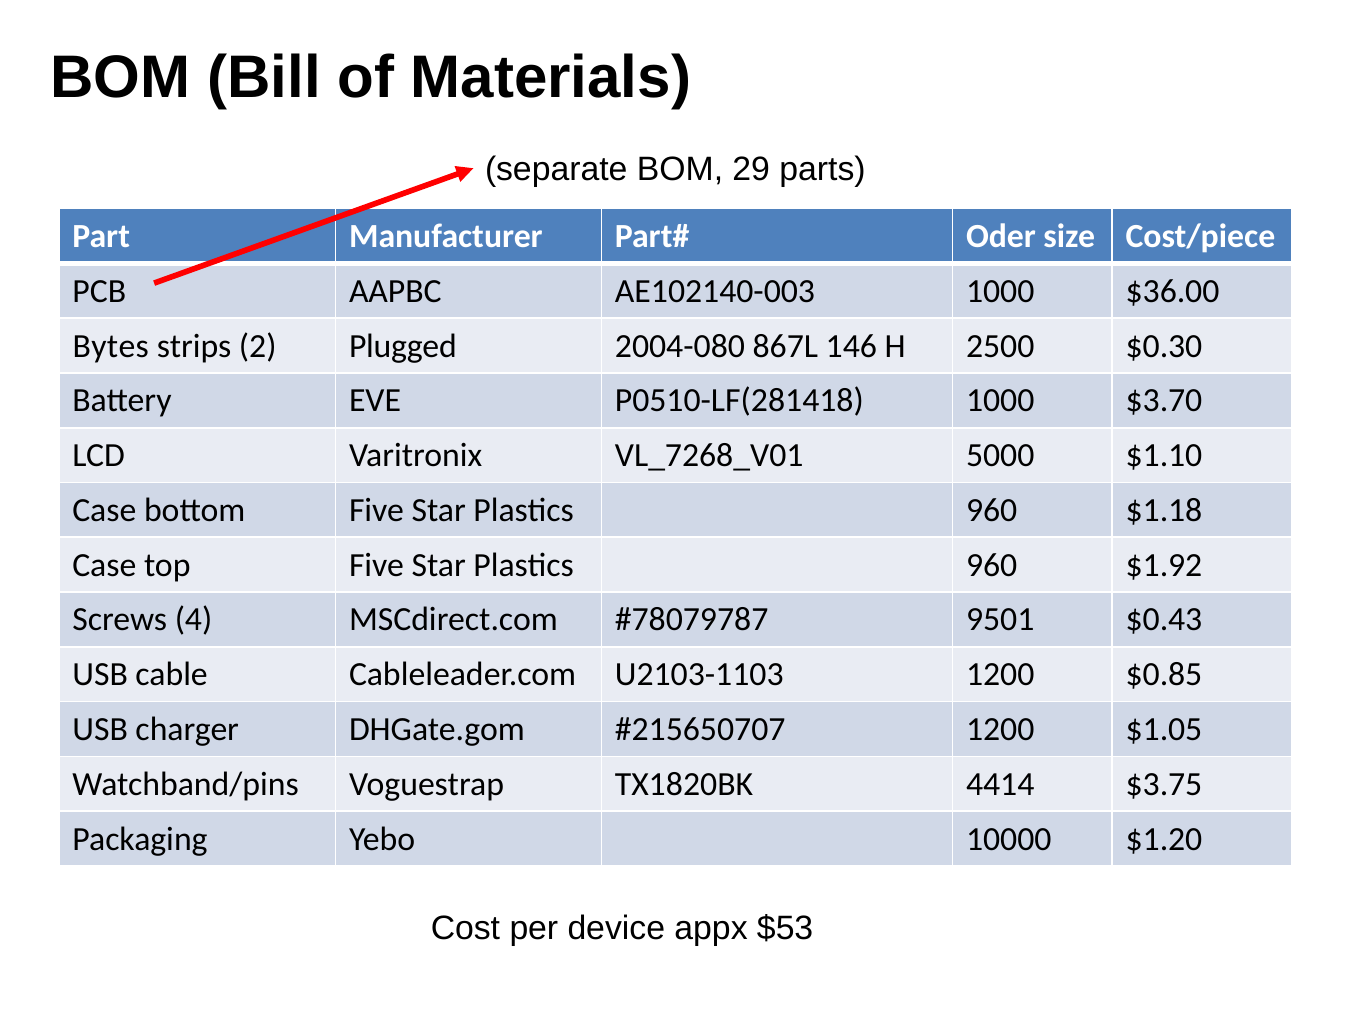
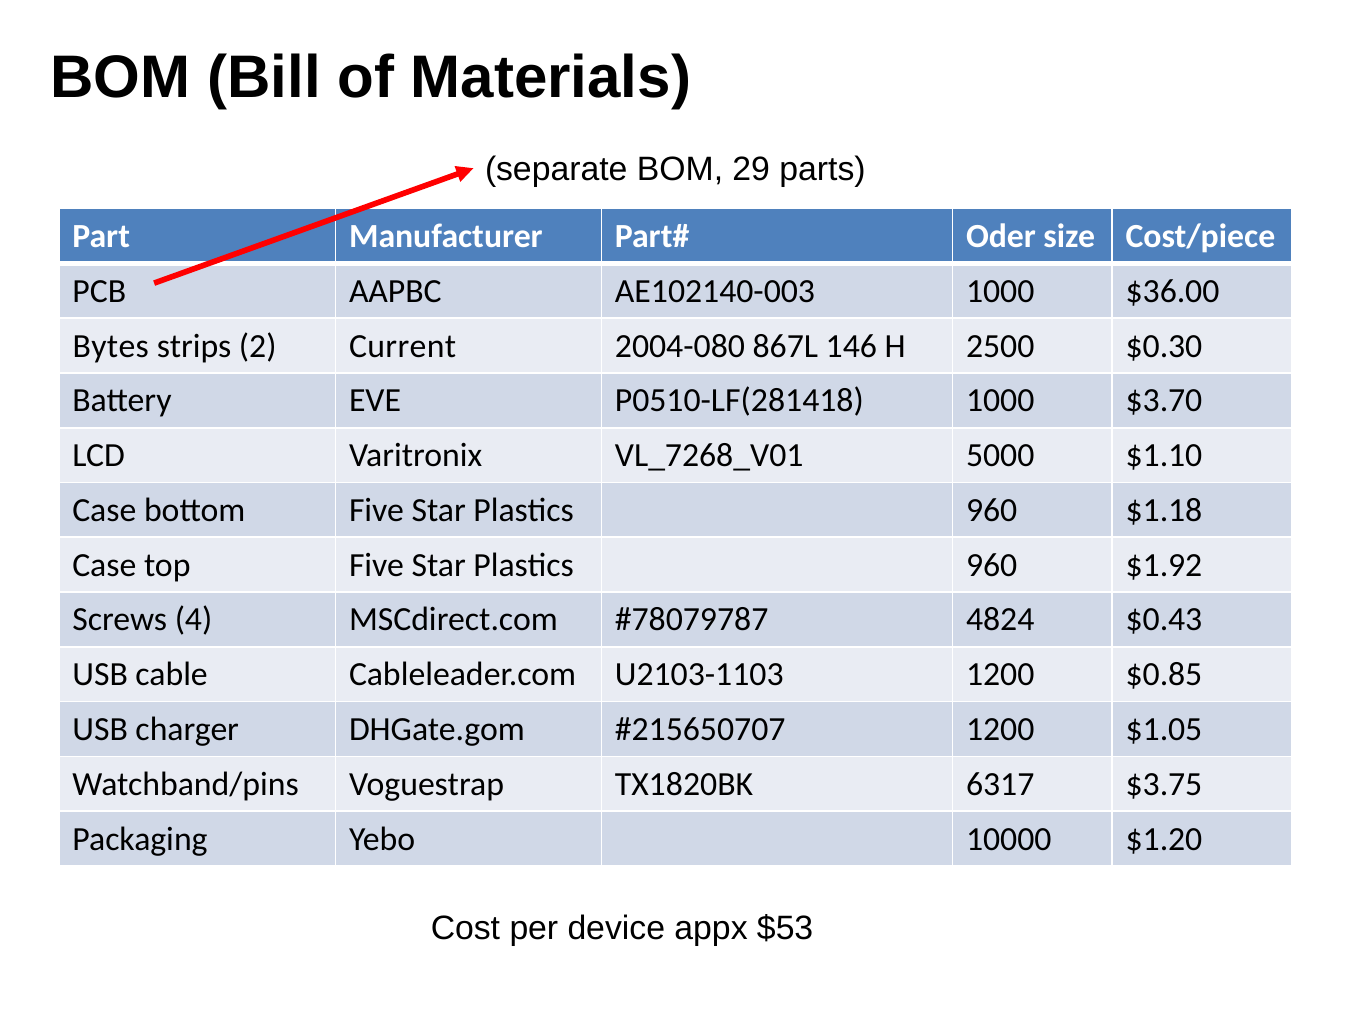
Plugged: Plugged -> Current
9501: 9501 -> 4824
4414: 4414 -> 6317
